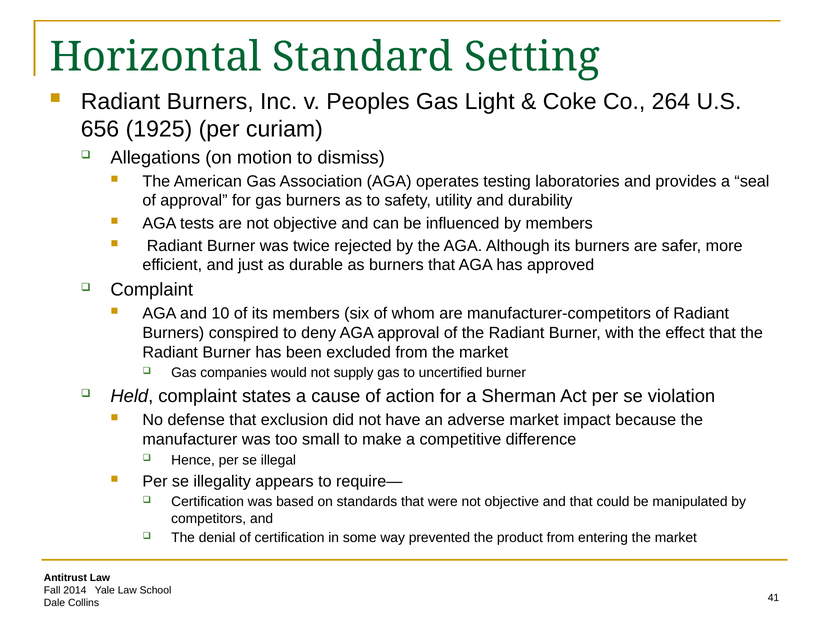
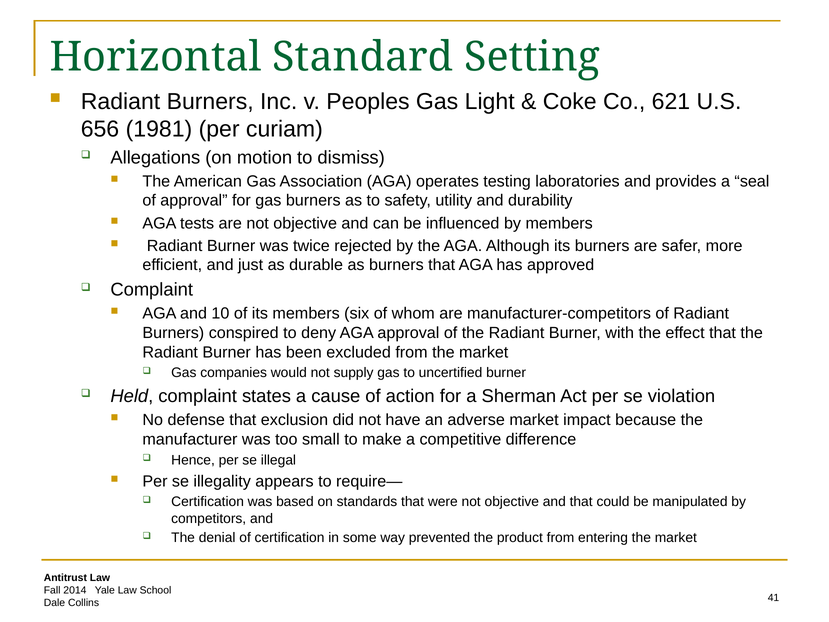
264: 264 -> 621
1925: 1925 -> 1981
